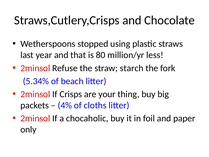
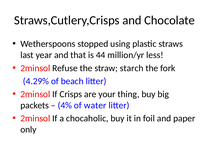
80: 80 -> 44
5.34%: 5.34% -> 4.29%
cloths: cloths -> water
